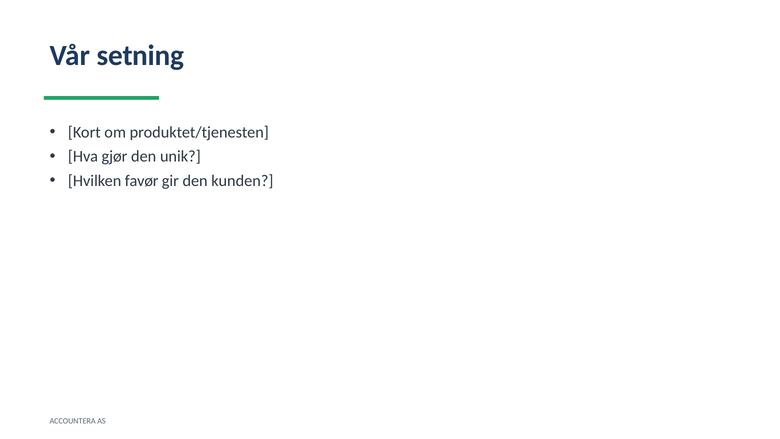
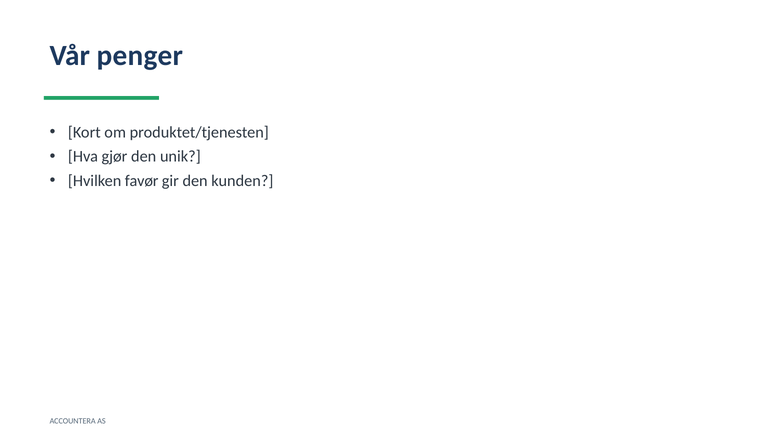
setning: setning -> penger
